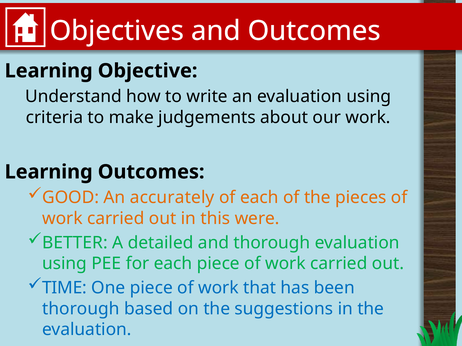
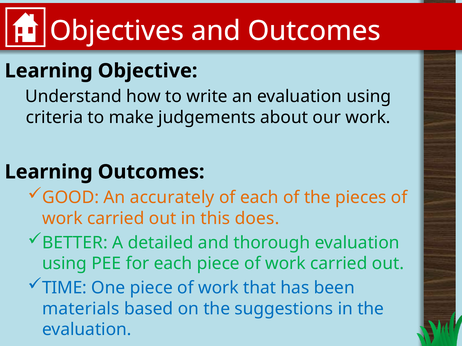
were: were -> does
thorough at (81, 309): thorough -> materials
